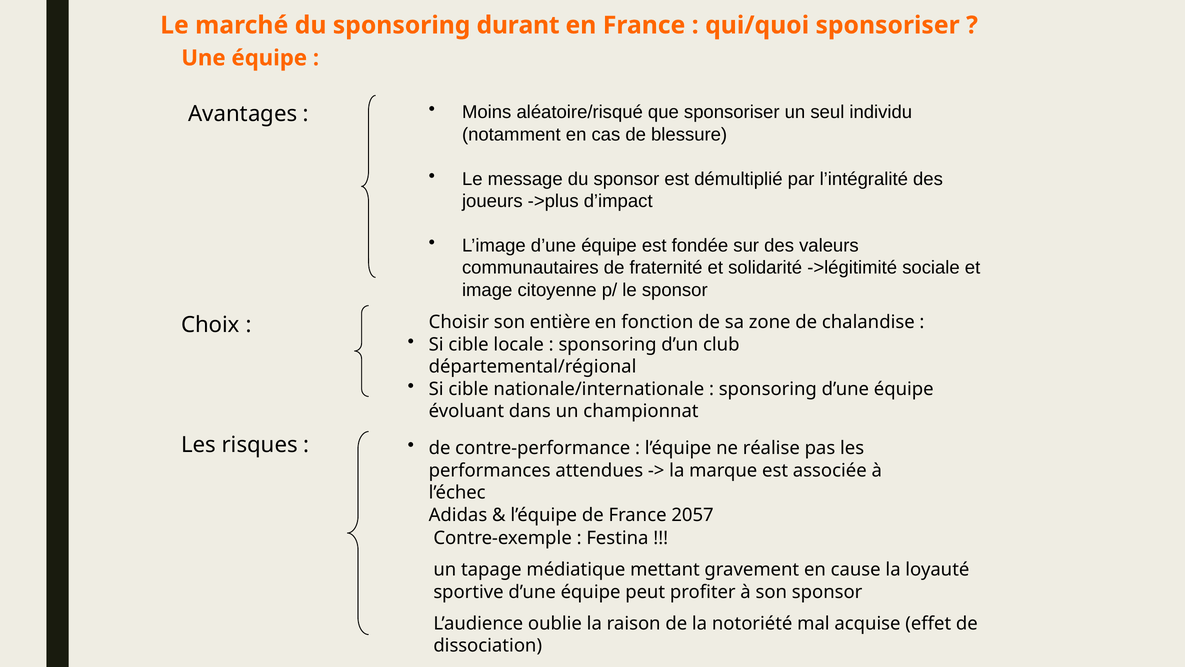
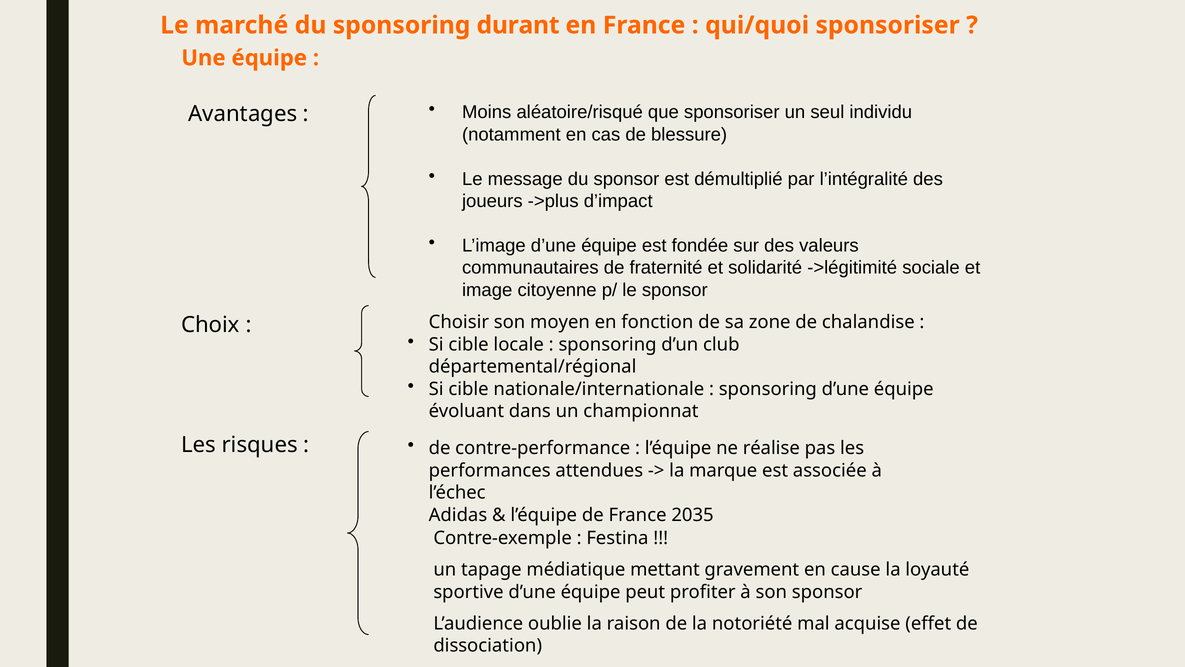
entière: entière -> moyen
2057: 2057 -> 2035
